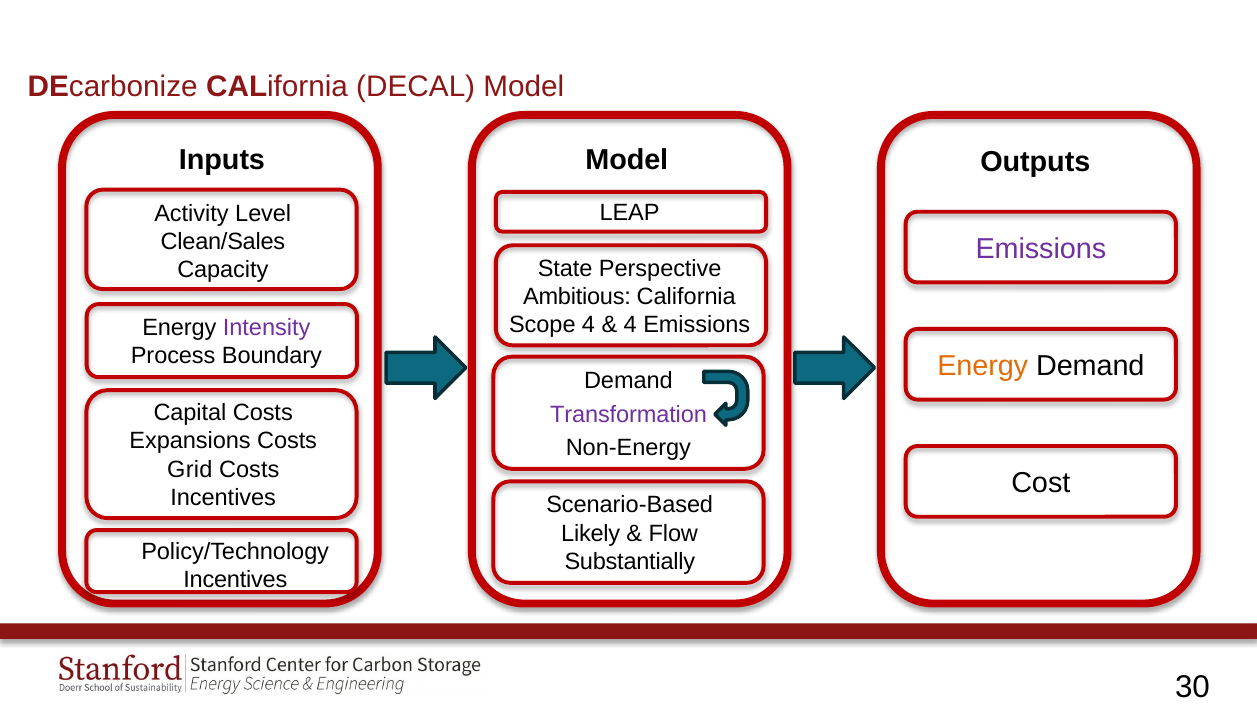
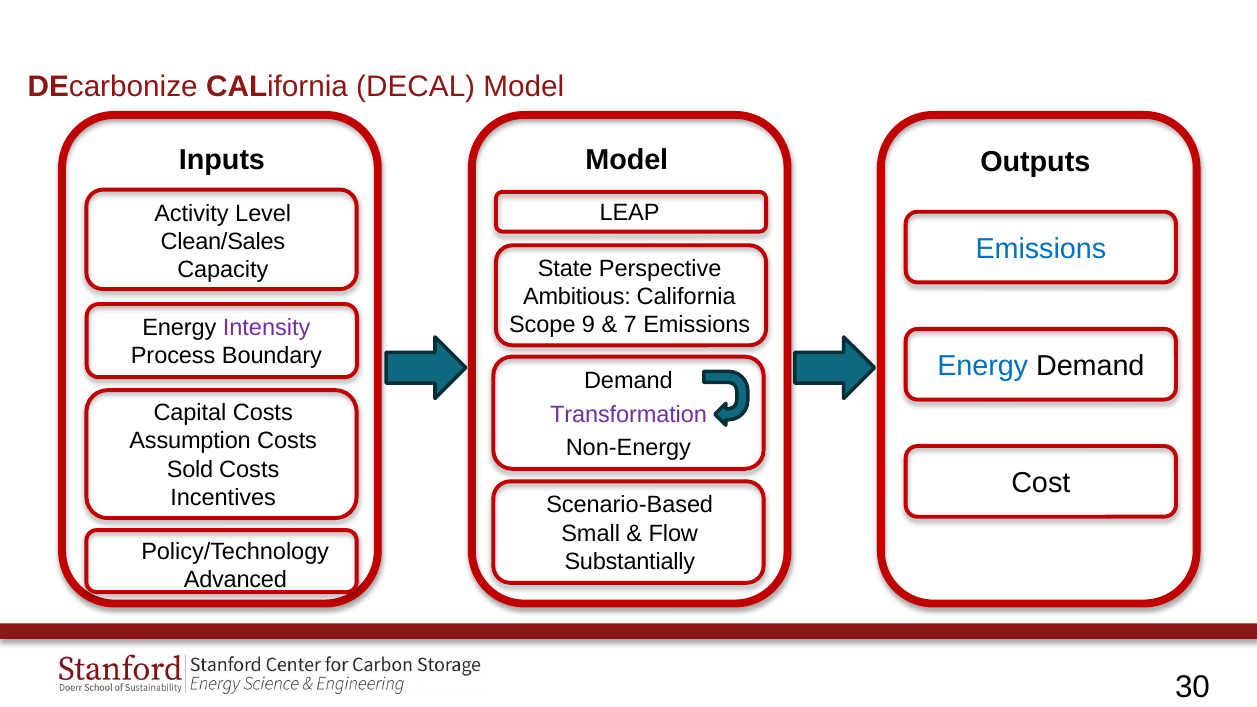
Emissions at (1041, 249) colour: purple -> blue
Scope 4: 4 -> 9
4 at (630, 325): 4 -> 7
Energy at (983, 366) colour: orange -> blue
Expansions: Expansions -> Assumption
Grid: Grid -> Sold
Likely: Likely -> Small
Incentives at (235, 580): Incentives -> Advanced
